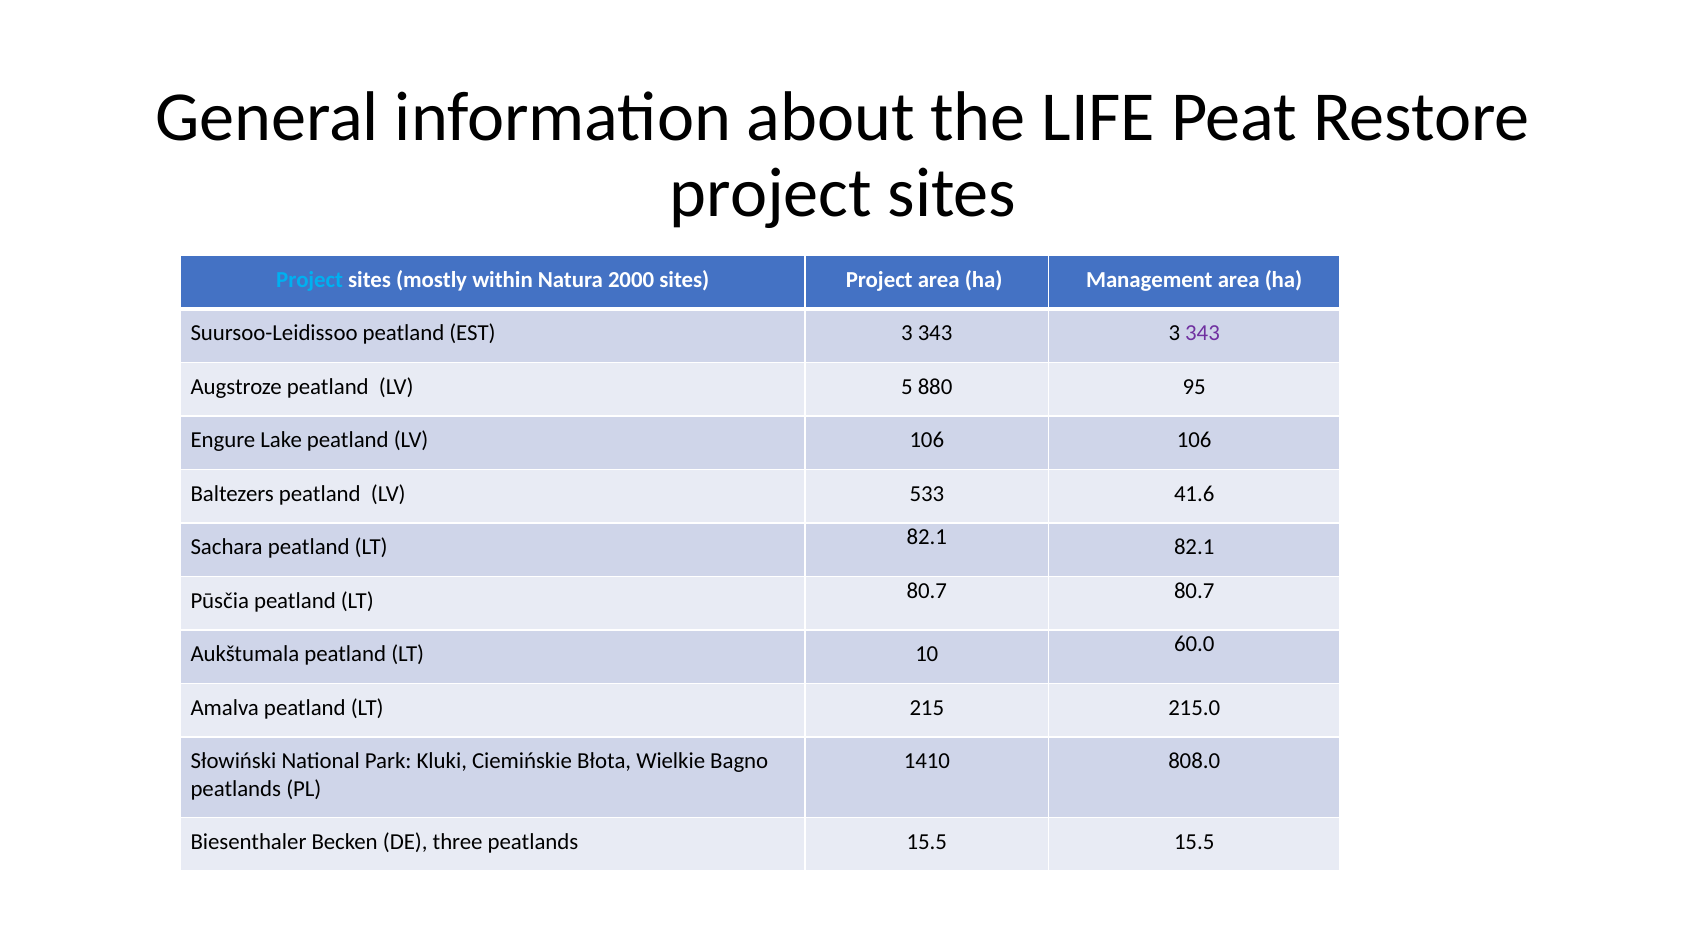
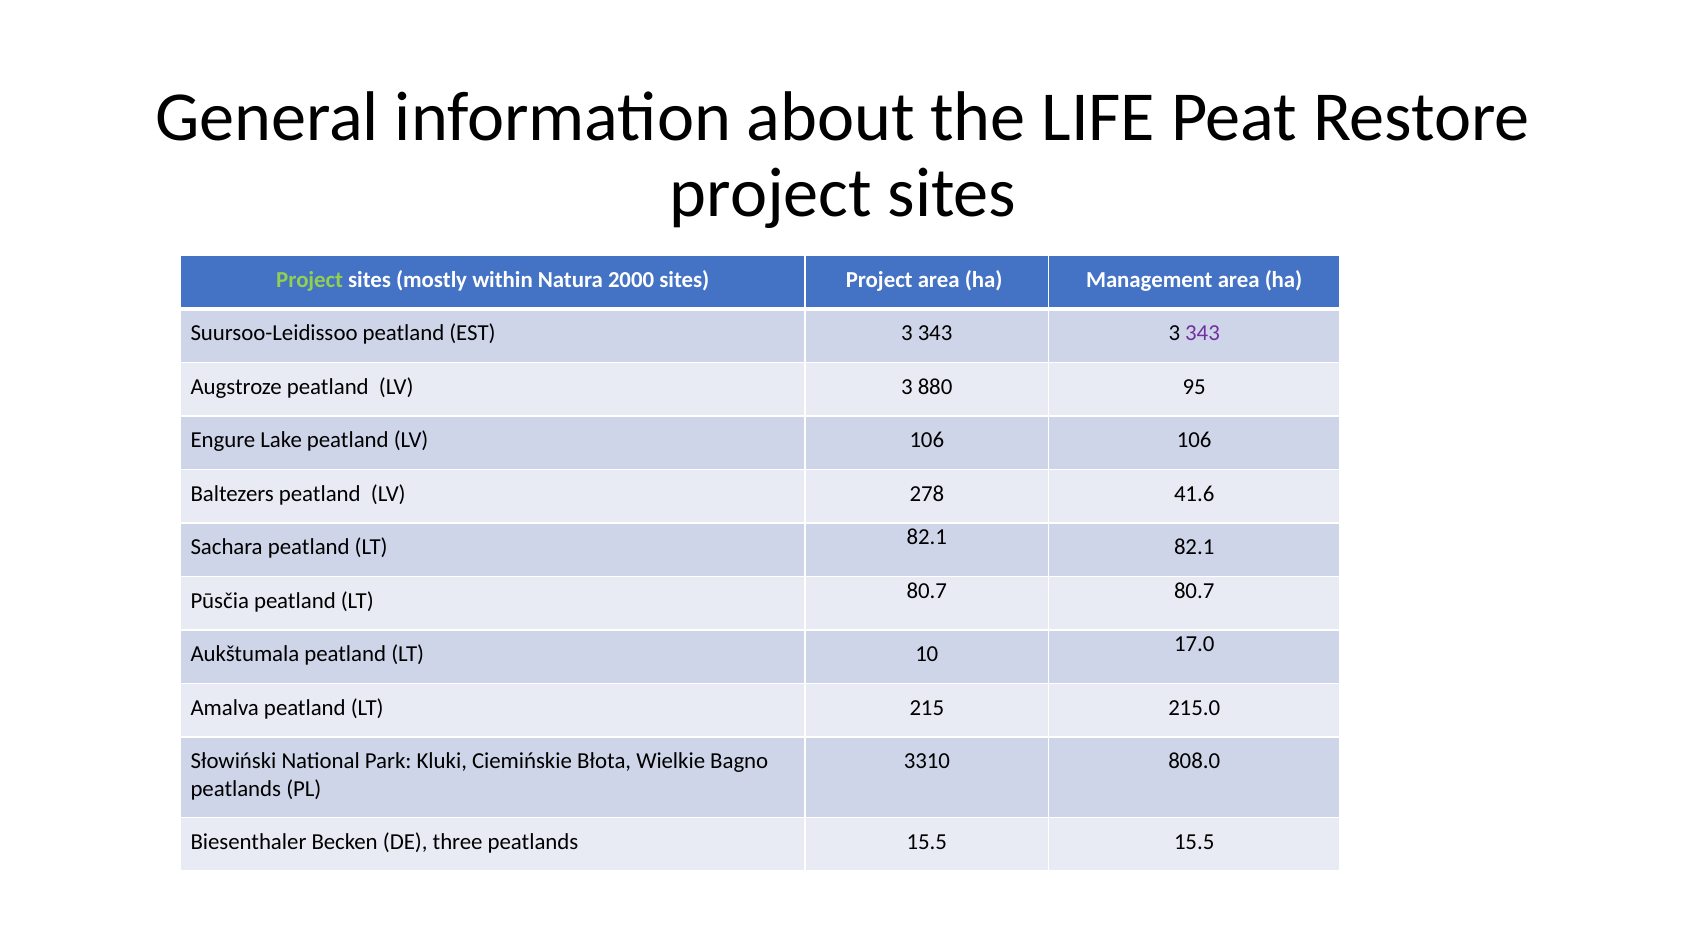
Project at (310, 280) colour: light blue -> light green
LV 5: 5 -> 3
533: 533 -> 278
60.0: 60.0 -> 17.0
1410: 1410 -> 3310
